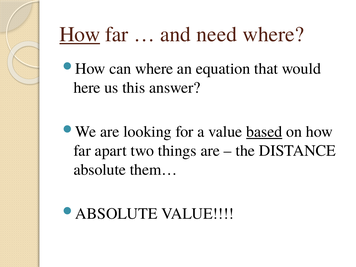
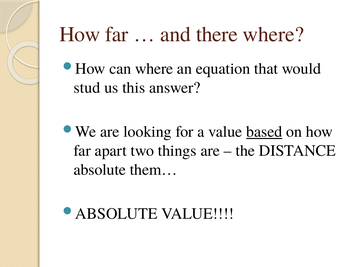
How at (80, 34) underline: present -> none
need: need -> there
here: here -> stud
